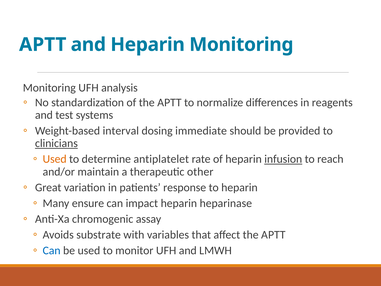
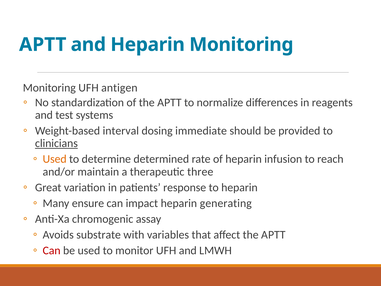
analysis: analysis -> antigen
antiplatelet: antiplatelet -> determined
infusion underline: present -> none
other: other -> three
heparinase: heparinase -> generating
Can at (52, 250) colour: blue -> red
